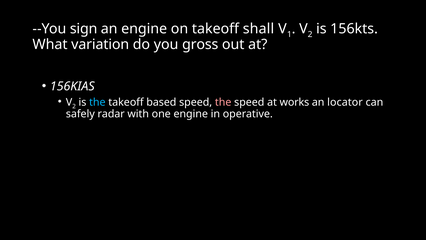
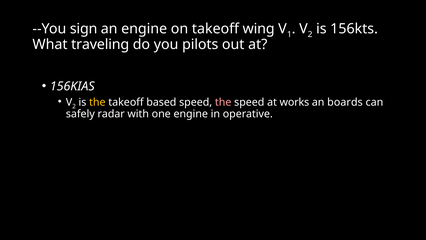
shall: shall -> wing
variation: variation -> traveling
gross: gross -> pilots
the at (97, 102) colour: light blue -> yellow
locator: locator -> boards
